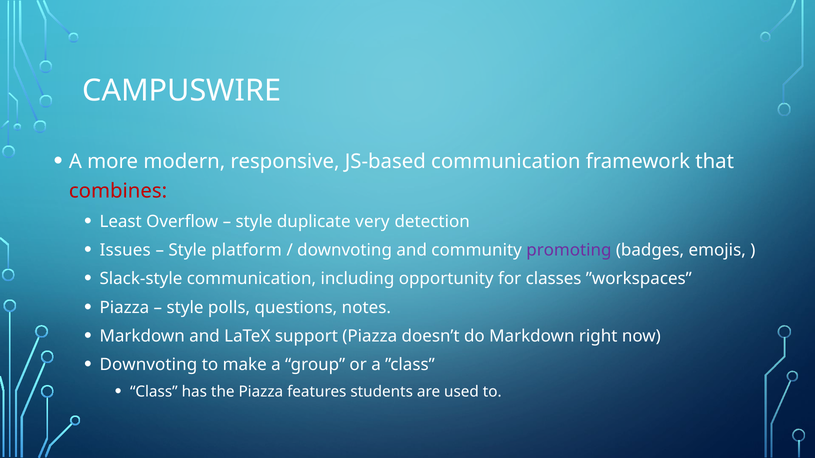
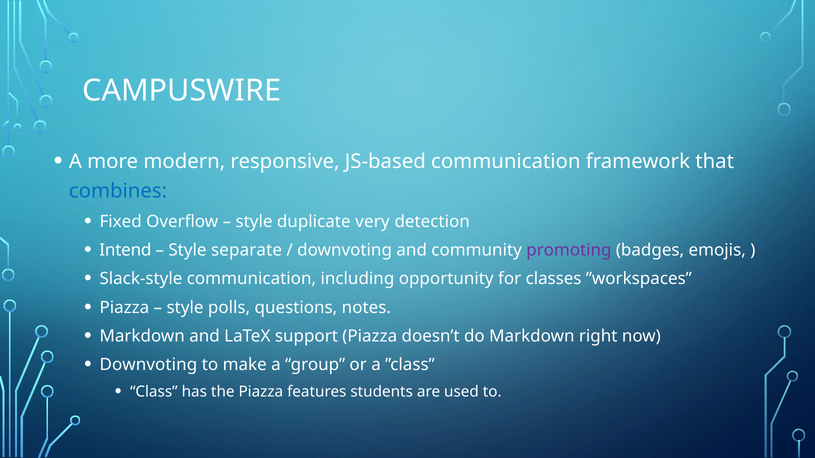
combines colour: red -> blue
Least: Least -> Fixed
Issues: Issues -> Intend
platform: platform -> separate
